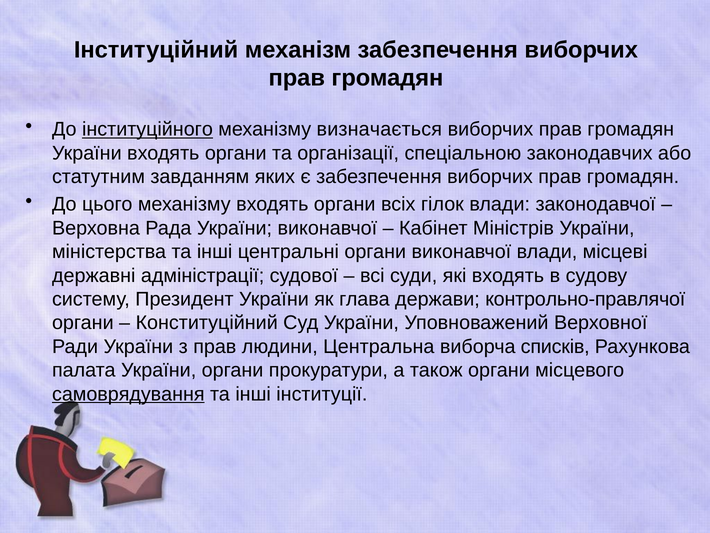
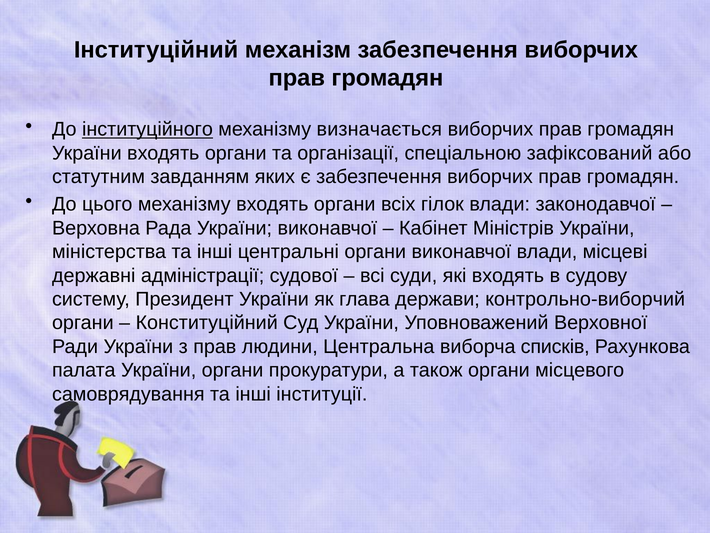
законодавчих: законодавчих -> зафіксований
контрольно-правлячої: контрольно-правлячої -> контрольно-виборчий
самоврядування underline: present -> none
